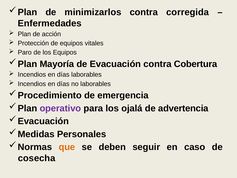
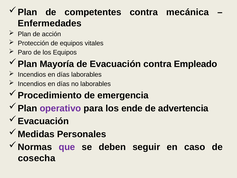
minimizarlos: minimizarlos -> competentes
corregida: corregida -> mecánica
Cobertura: Cobertura -> Empleado
ojalá: ojalá -> ende
que colour: orange -> purple
